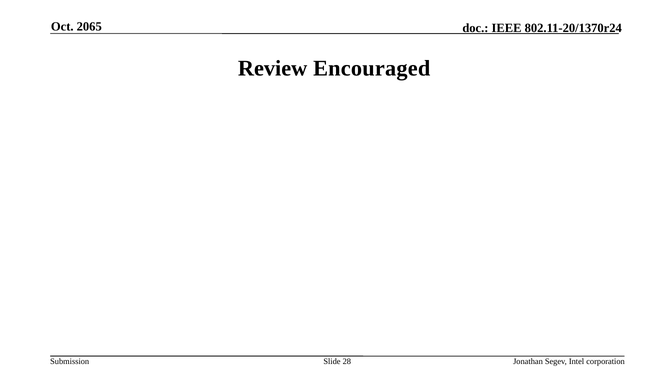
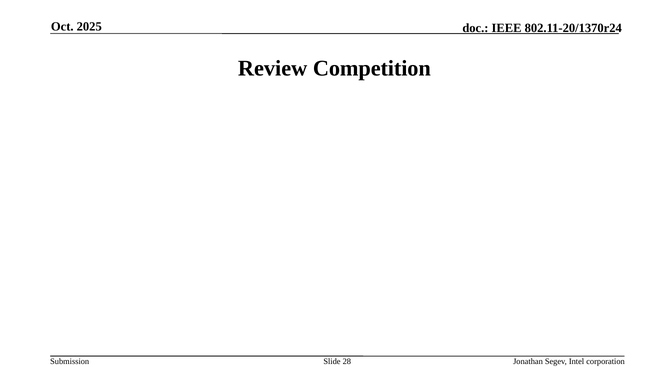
2065: 2065 -> 2025
Encouraged: Encouraged -> Competition
